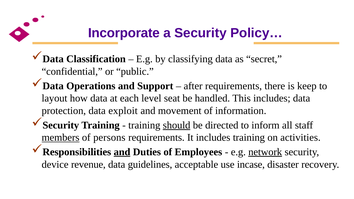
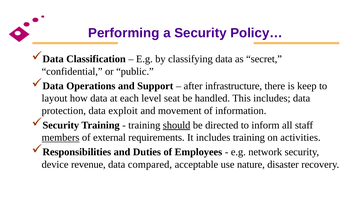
Incorporate: Incorporate -> Performing
after requirements: requirements -> infrastructure
persons: persons -> external
and at (122, 152) underline: present -> none
network underline: present -> none
guidelines: guidelines -> compared
incase: incase -> nature
